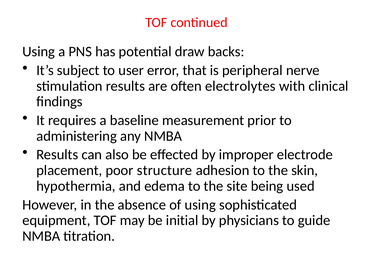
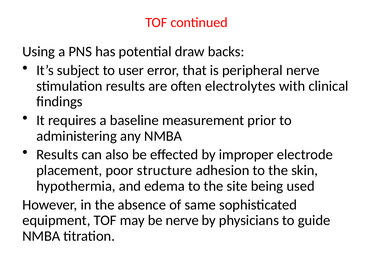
of using: using -> same
be initial: initial -> nerve
